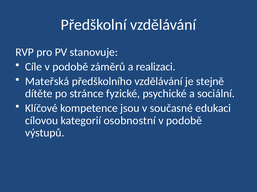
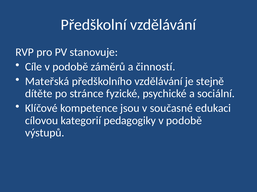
realizaci: realizaci -> činností
osobnostní: osobnostní -> pedagogiky
